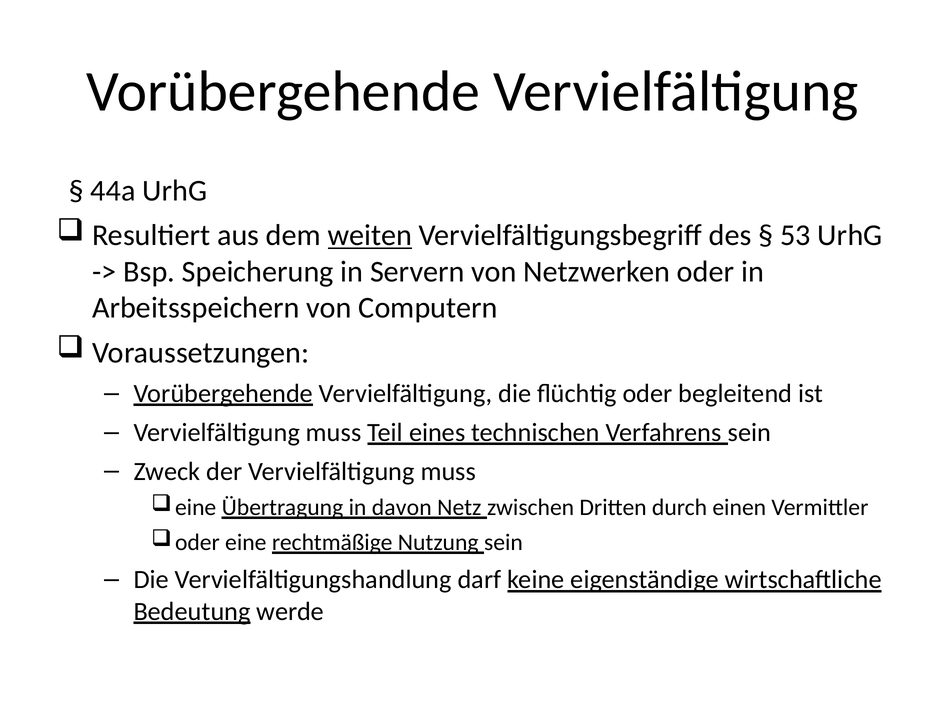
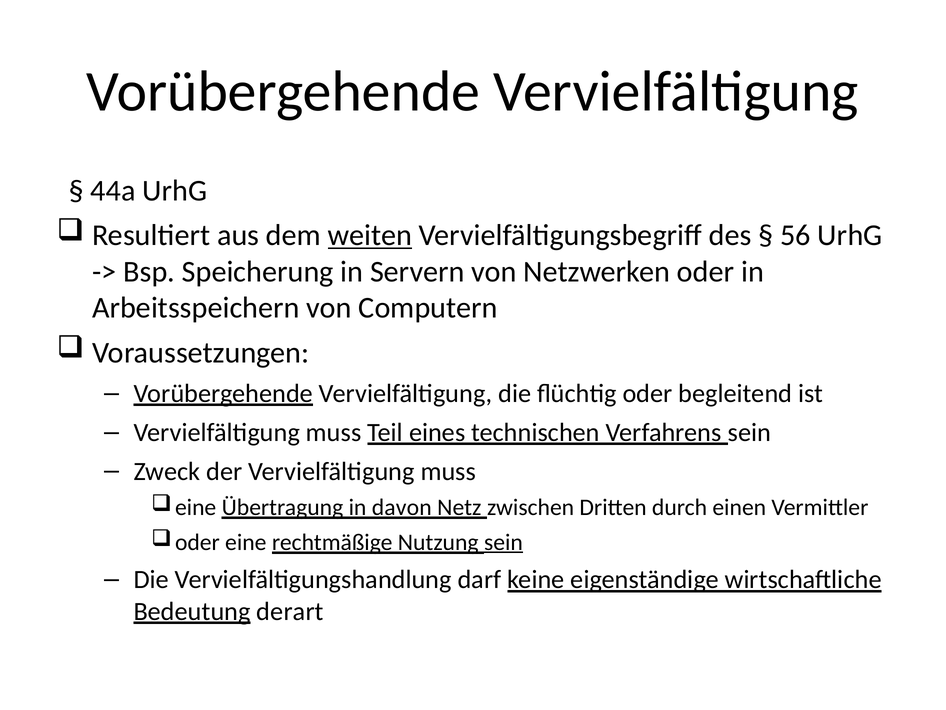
53: 53 -> 56
sein at (503, 542) underline: none -> present
werde: werde -> derart
